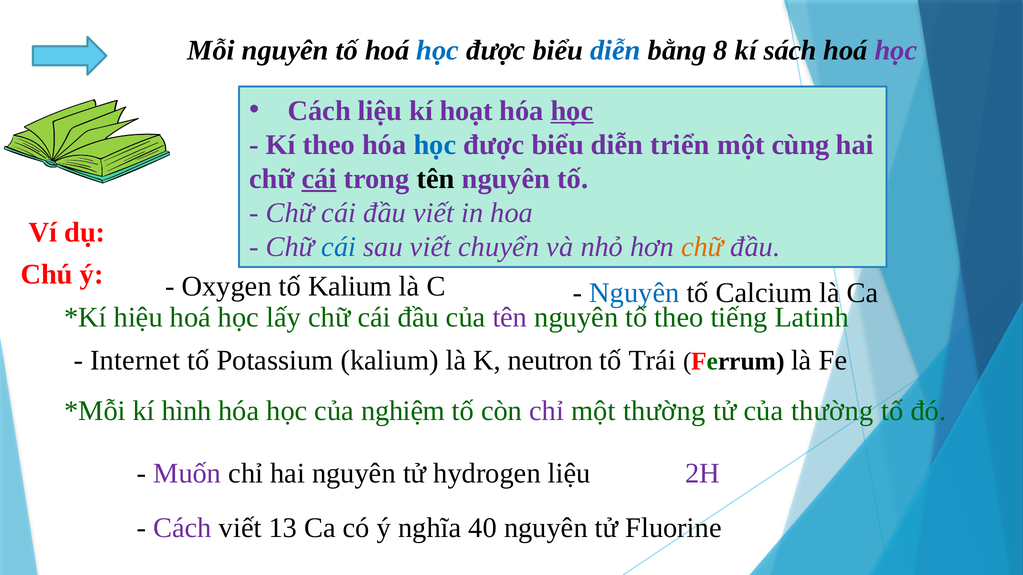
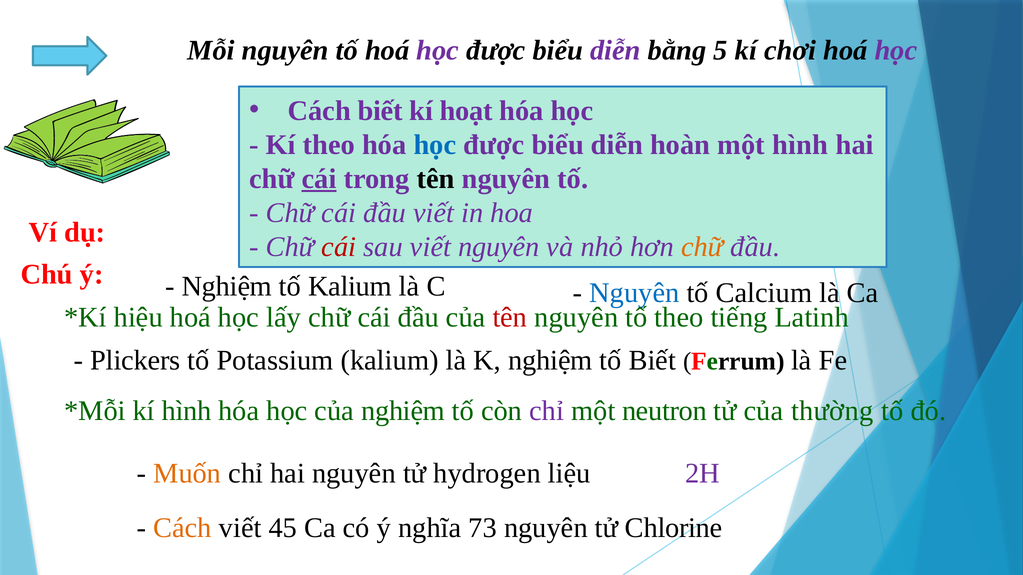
học at (438, 51) colour: blue -> purple
diễn at (615, 51) colour: blue -> purple
8: 8 -> 5
sách: sách -> chơi
Cách liệu: liệu -> biết
học at (572, 111) underline: present -> none
triển: triển -> hoàn
một cùng: cùng -> hình
cái at (339, 247) colour: blue -> red
viết chuyển: chuyển -> nguyên
Oxygen at (227, 286): Oxygen -> Nghiệm
tên at (510, 318) colour: purple -> red
Internet: Internet -> Plickers
K neutron: neutron -> nghiệm
tố Trái: Trái -> Biết
một thường: thường -> neutron
Muốn colour: purple -> orange
Cách at (182, 528) colour: purple -> orange
13: 13 -> 45
40: 40 -> 73
Fluorine: Fluorine -> Chlorine
